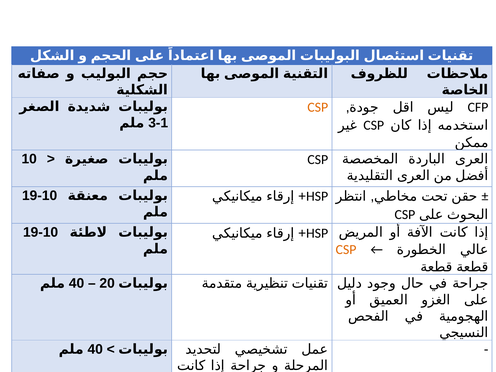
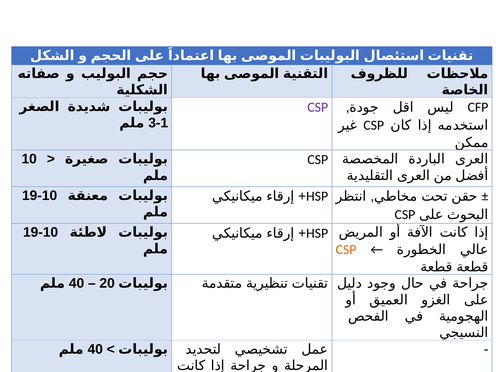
CSP at (318, 107) colour: orange -> purple
